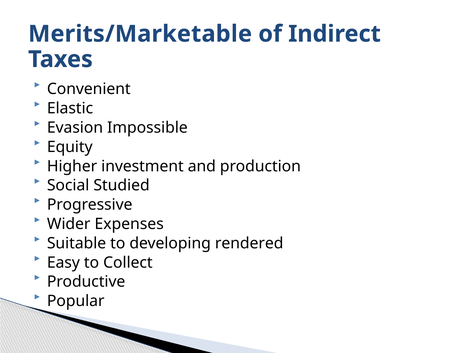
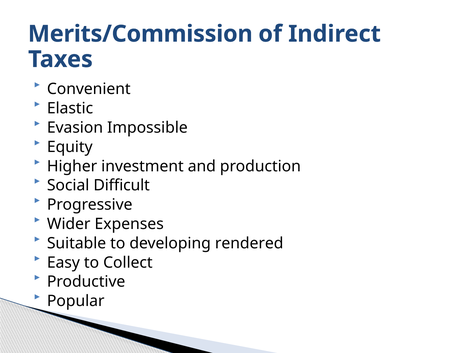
Merits/Marketable: Merits/Marketable -> Merits/Commission
Studied: Studied -> Difficult
